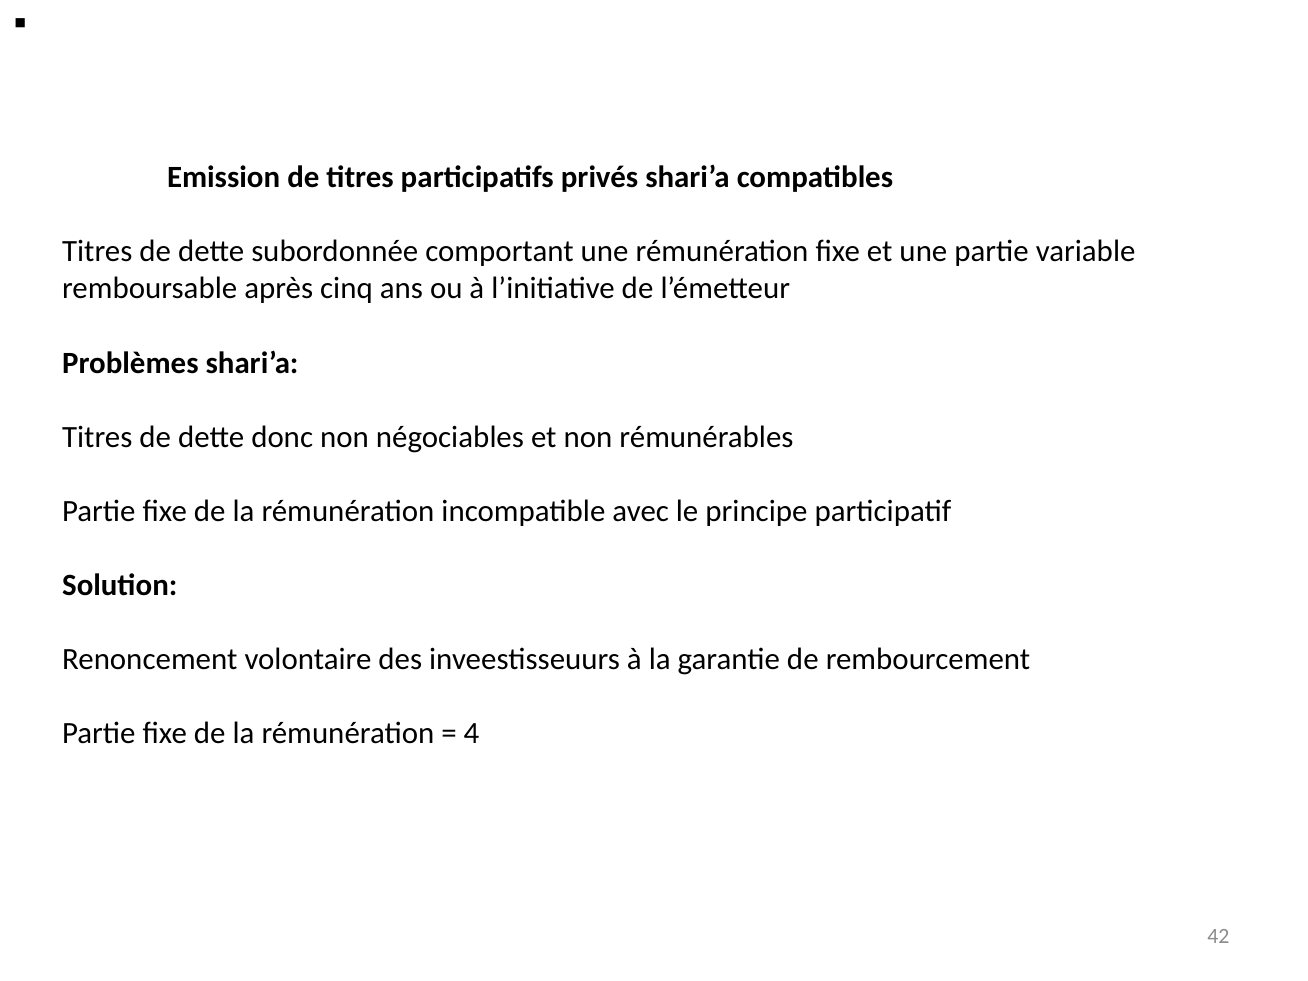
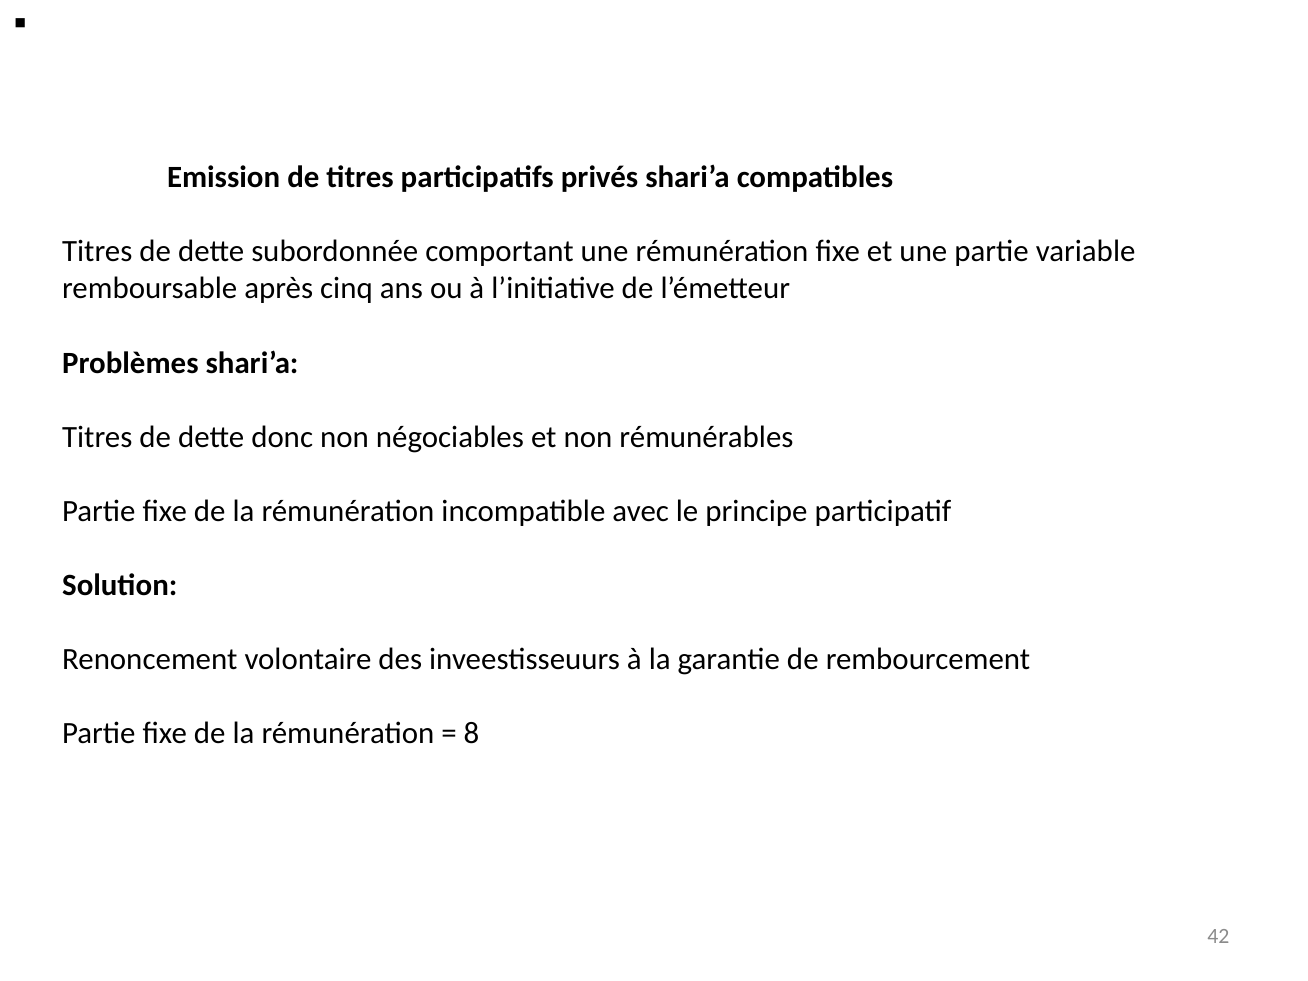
4: 4 -> 8
